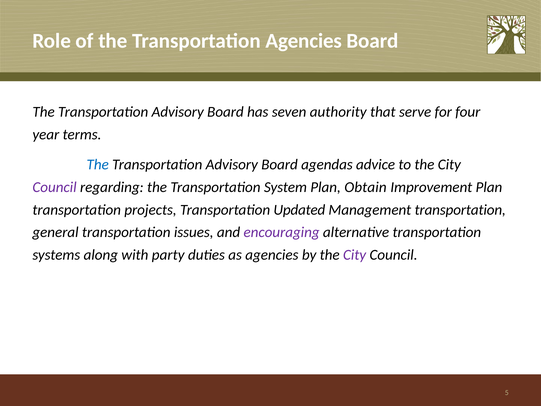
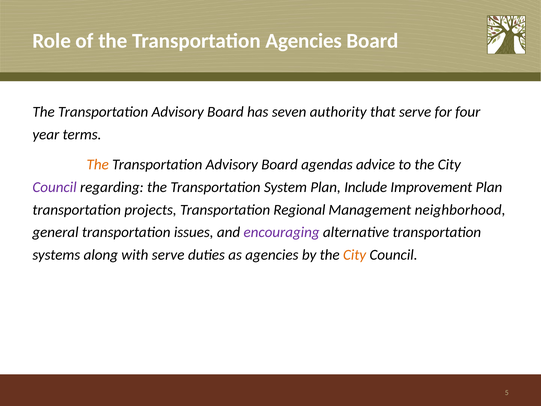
The at (98, 165) colour: blue -> orange
Obtain: Obtain -> Include
Updated: Updated -> Regional
Management transportation: transportation -> neighborhood
with party: party -> serve
City at (355, 255) colour: purple -> orange
